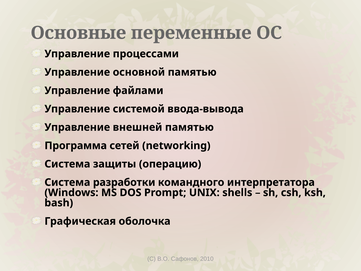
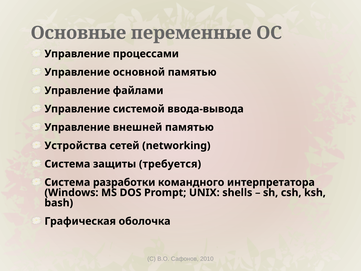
Программа: Программа -> Устройства
операцию: операцию -> требуется
